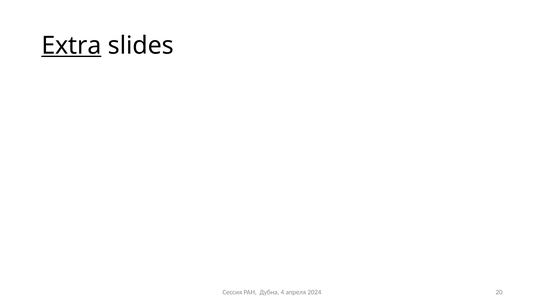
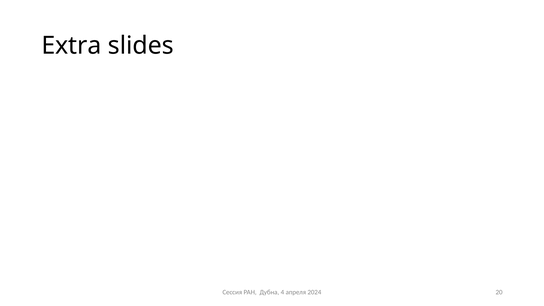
Extra underline: present -> none
